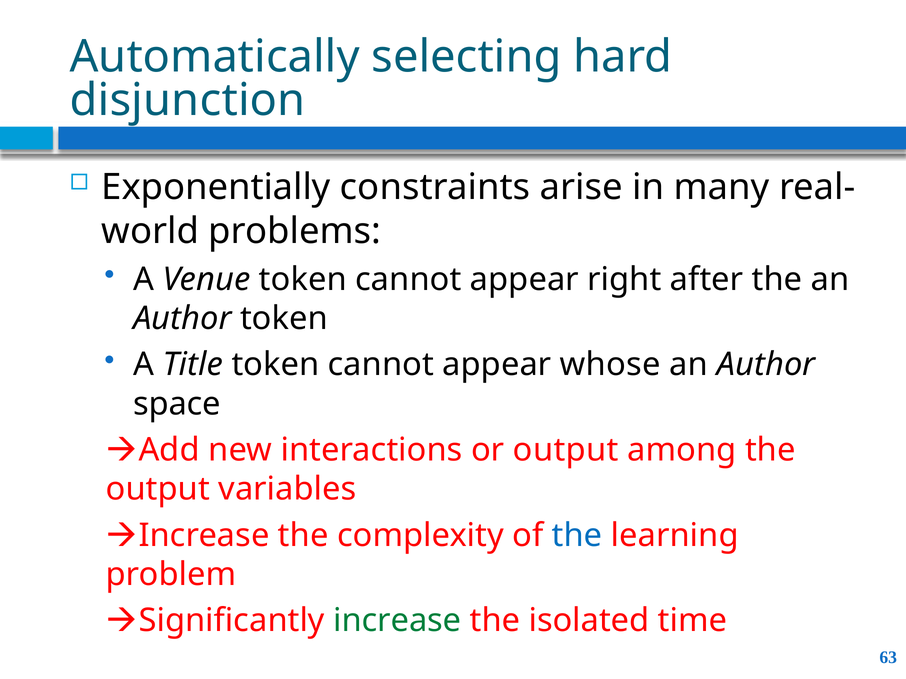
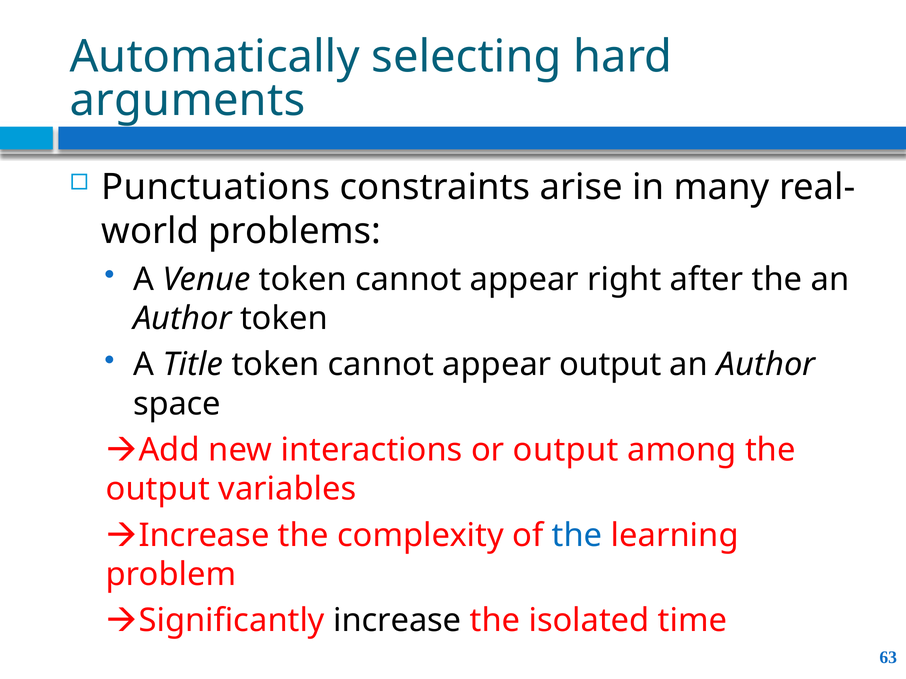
disjunction: disjunction -> arguments
Exponentially: Exponentially -> Punctuations
appear whose: whose -> output
increase at (397, 621) colour: green -> black
